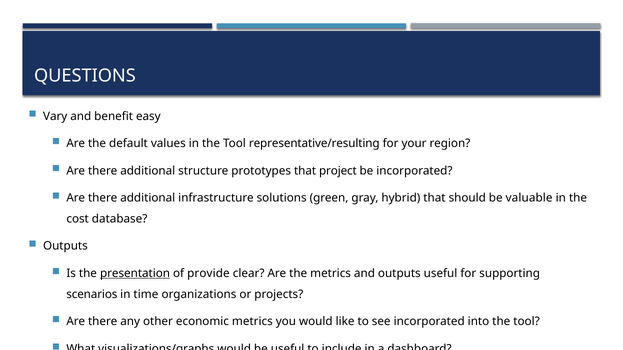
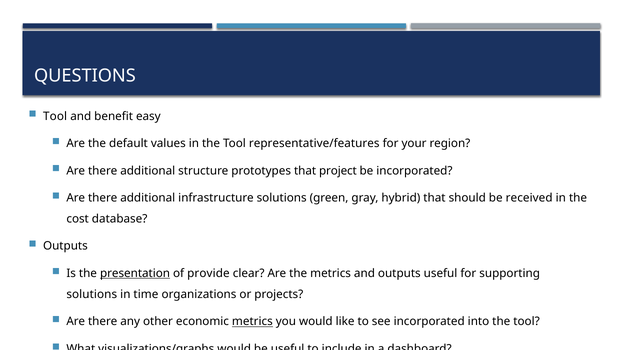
Vary at (55, 116): Vary -> Tool
representative/resulting: representative/resulting -> representative/features
valuable: valuable -> received
scenarios at (92, 295): scenarios -> solutions
metrics at (252, 322) underline: none -> present
